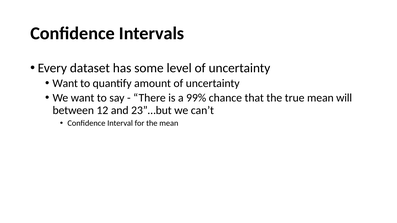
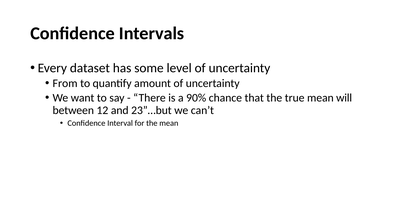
Want at (65, 83): Want -> From
99%: 99% -> 90%
